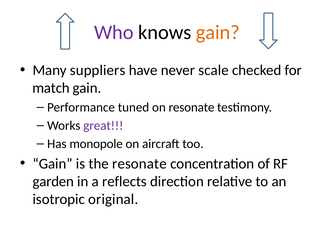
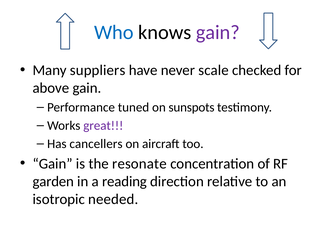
Who colour: purple -> blue
gain at (218, 32) colour: orange -> purple
match: match -> above
on resonate: resonate -> sunspots
monopole: monopole -> cancellers
reflects: reflects -> reading
original: original -> needed
